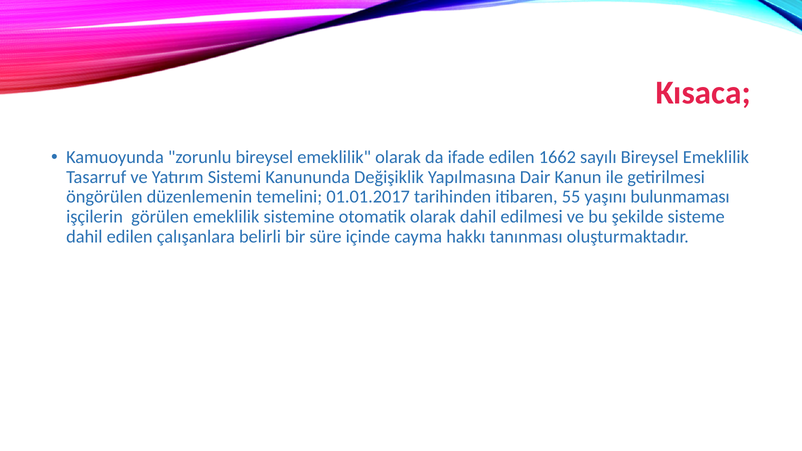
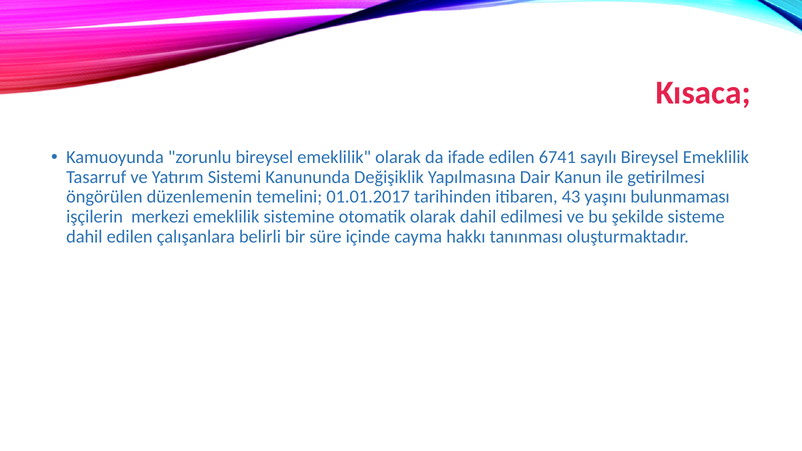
1662: 1662 -> 6741
55: 55 -> 43
görülen: görülen -> merkezi
